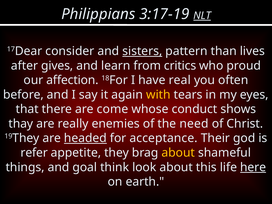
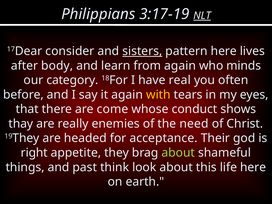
pattern than: than -> here
gives: gives -> body
from critics: critics -> again
proud: proud -> minds
affection: affection -> category
headed underline: present -> none
refer: refer -> right
about at (178, 153) colour: yellow -> light green
goal: goal -> past
here at (253, 167) underline: present -> none
